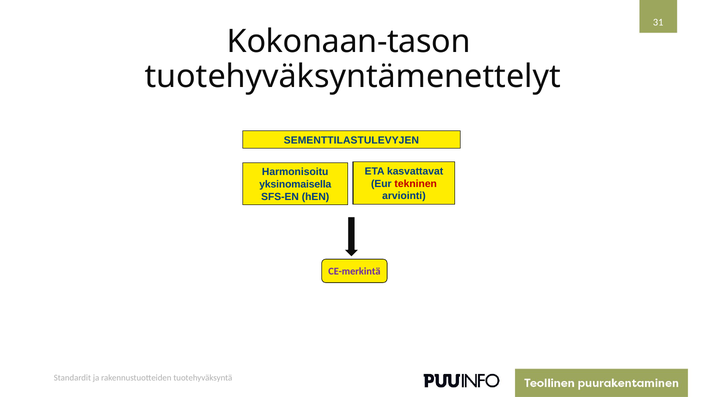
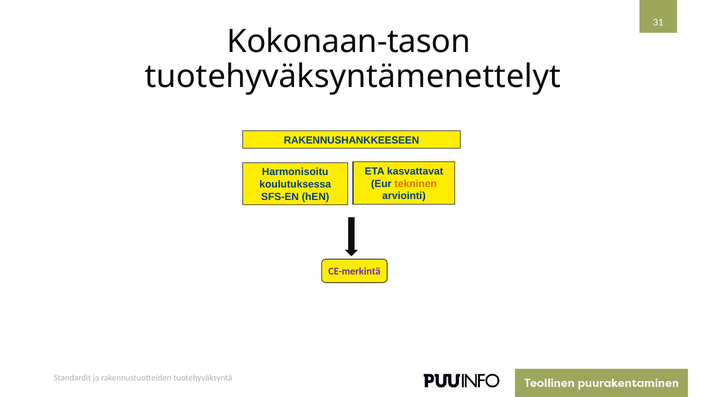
SEMENTTILASTULEVYJEN: SEMENTTILASTULEVYJEN -> RAKENNUSHANKKEESEEN
tekninen colour: red -> orange
yksinomaisella: yksinomaisella -> koulutuksessa
